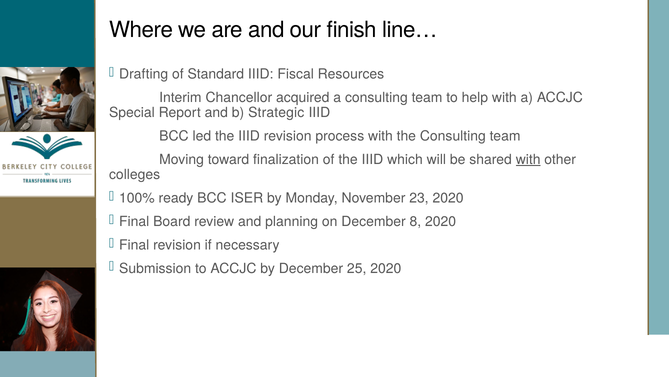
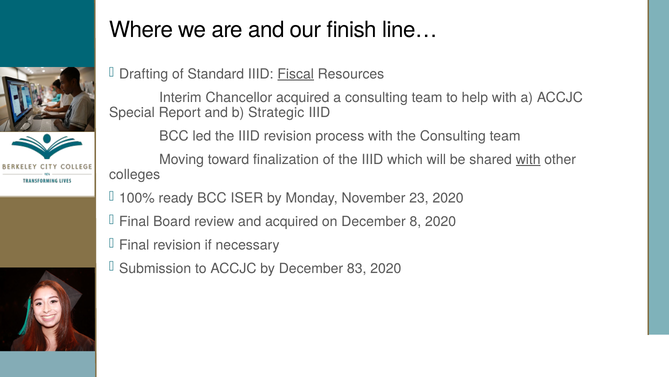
Fiscal underline: none -> present
and planning: planning -> acquired
25: 25 -> 83
